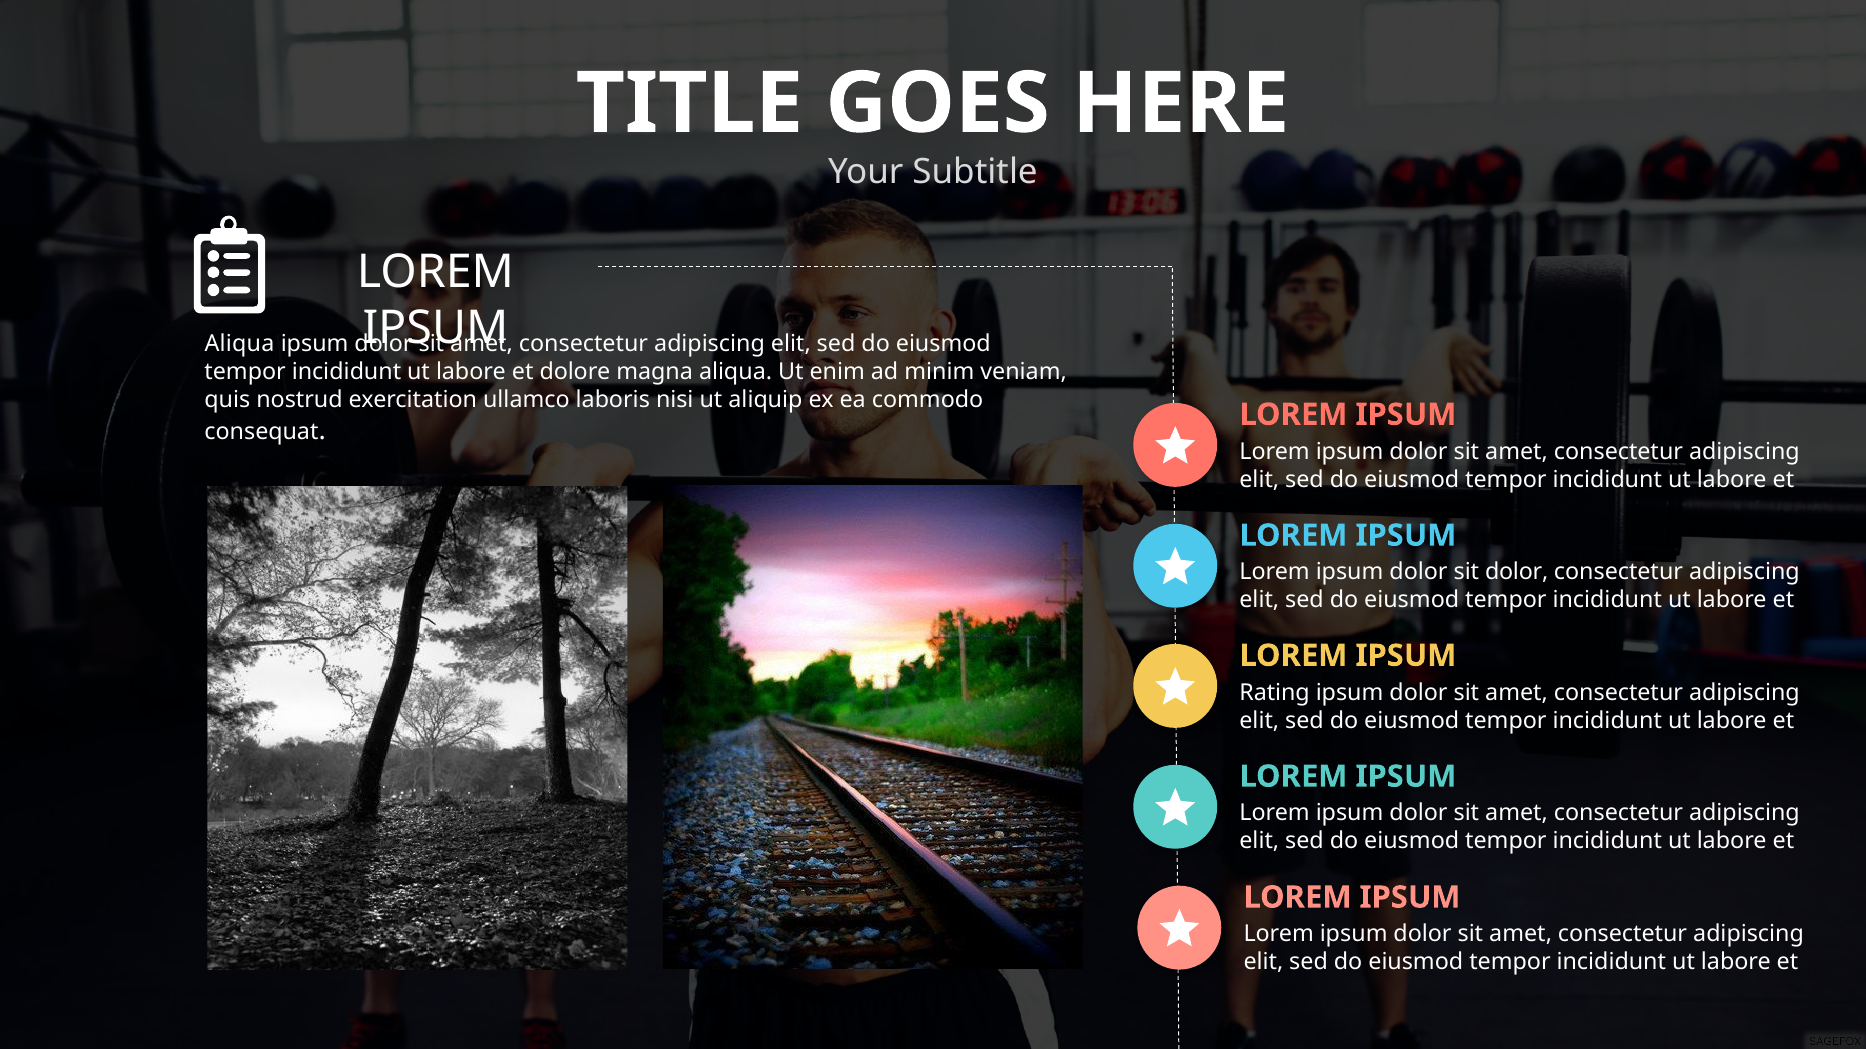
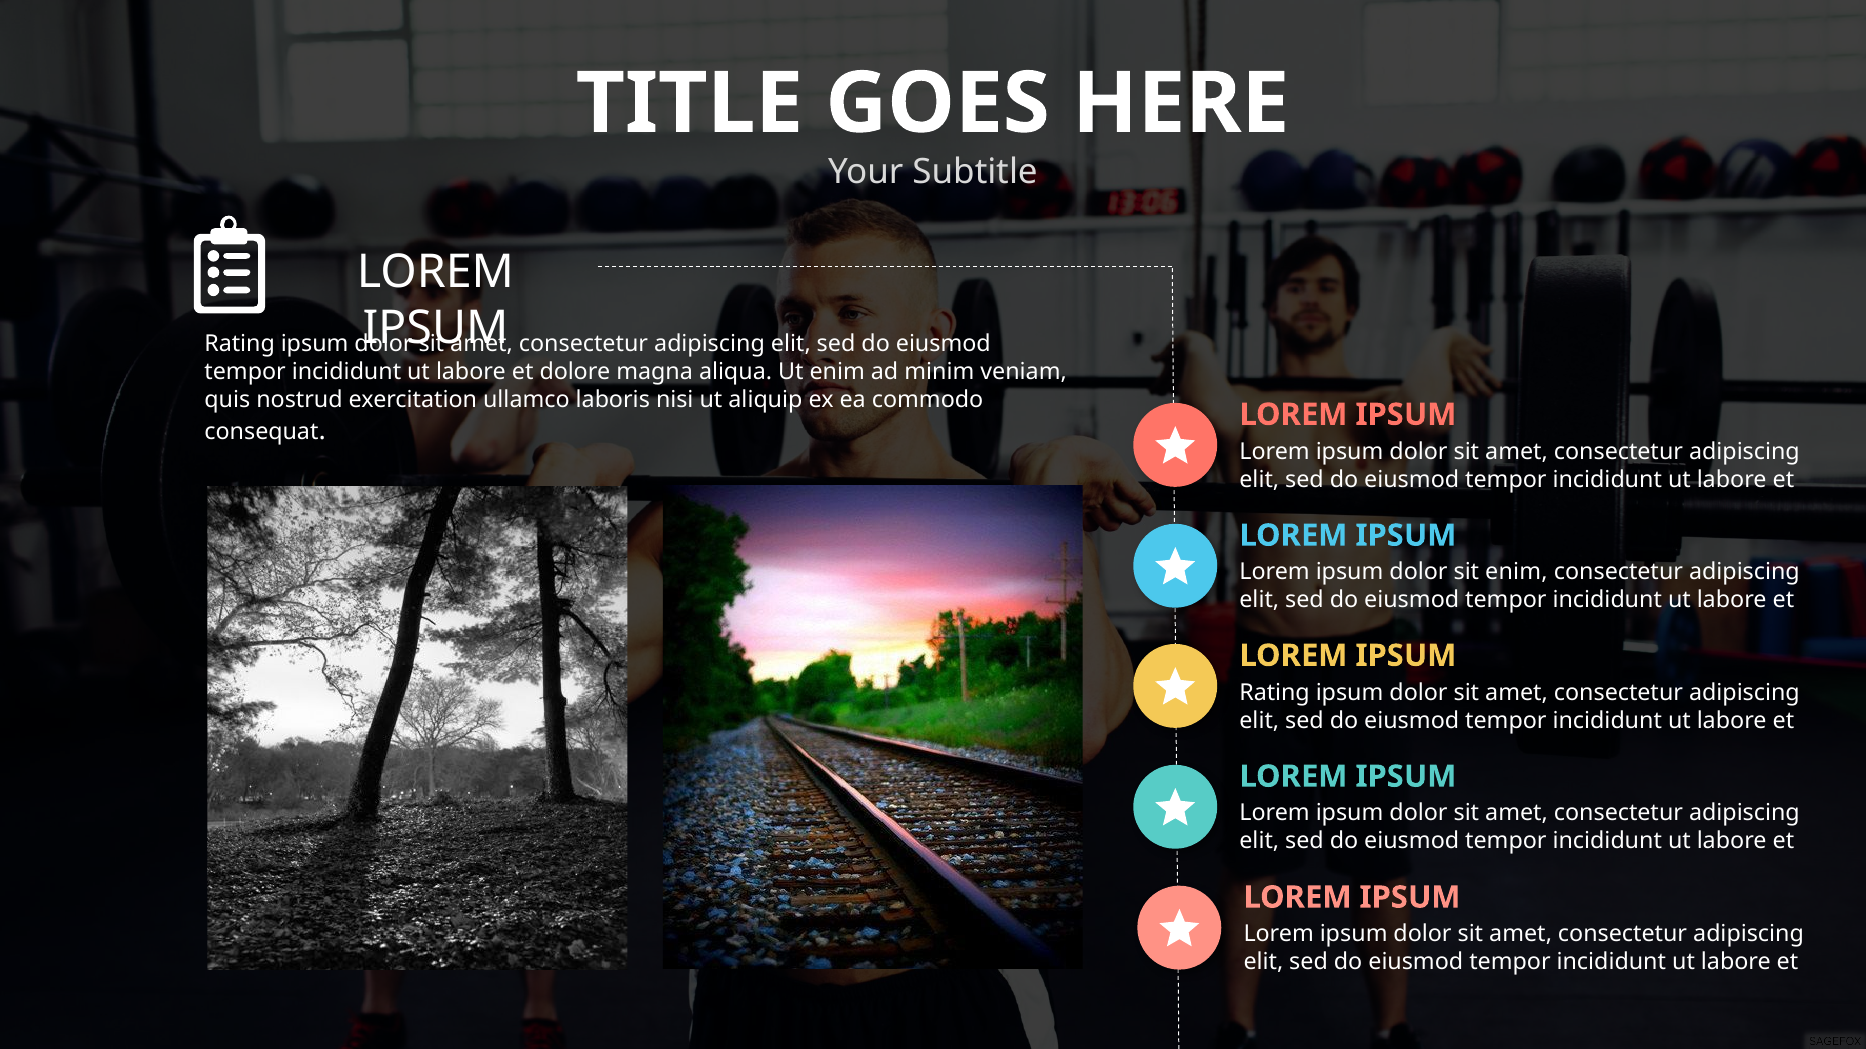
Aliqua at (239, 344): Aliqua -> Rating
sit dolor: dolor -> enim
